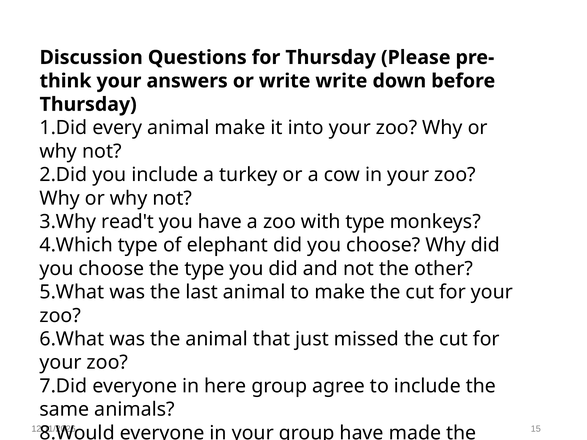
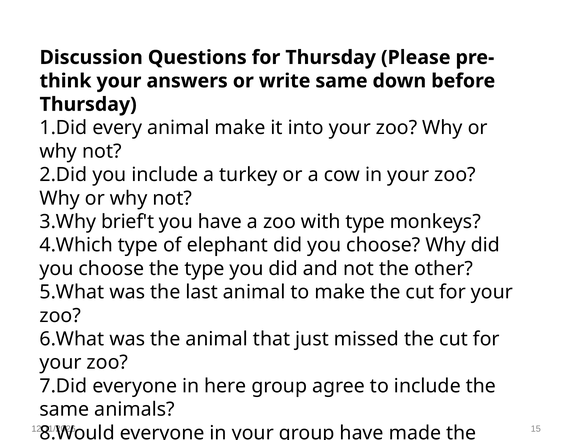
write write: write -> same
read't: read't -> brief't
